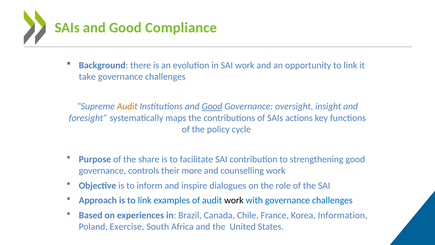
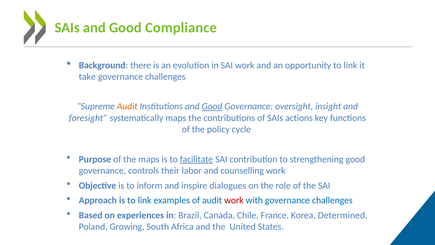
the share: share -> maps
facilitate underline: none -> present
more: more -> labor
work at (234, 200) colour: black -> red
Information: Information -> Determined
Exercise: Exercise -> Growing
